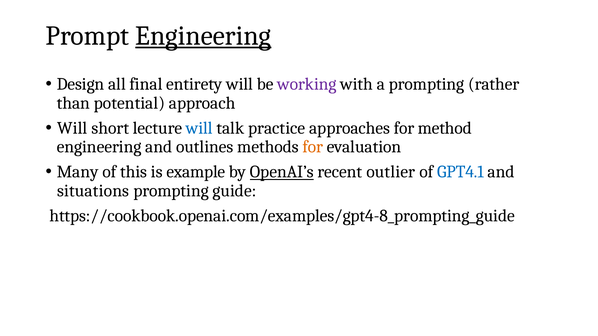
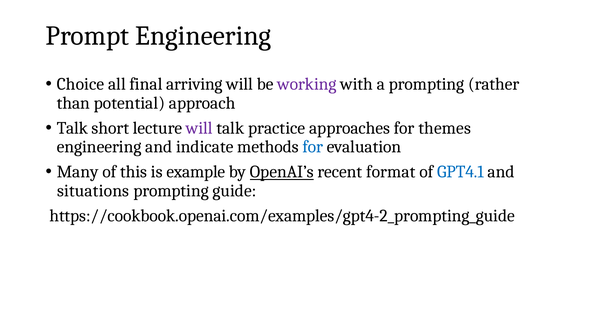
Engineering at (203, 36) underline: present -> none
Design: Design -> Choice
entirety: entirety -> arriving
Will at (72, 128): Will -> Talk
will at (199, 128) colour: blue -> purple
method: method -> themes
outlines: outlines -> indicate
for at (313, 147) colour: orange -> blue
outlier: outlier -> format
https://cookbook.openai.com/examples/gpt4-8_prompting_guide: https://cookbook.openai.com/examples/gpt4-8_prompting_guide -> https://cookbook.openai.com/examples/gpt4-2_prompting_guide
